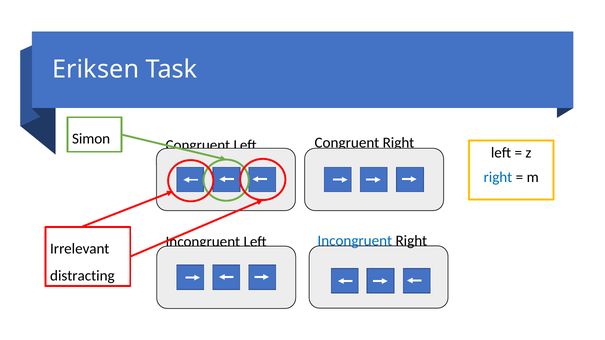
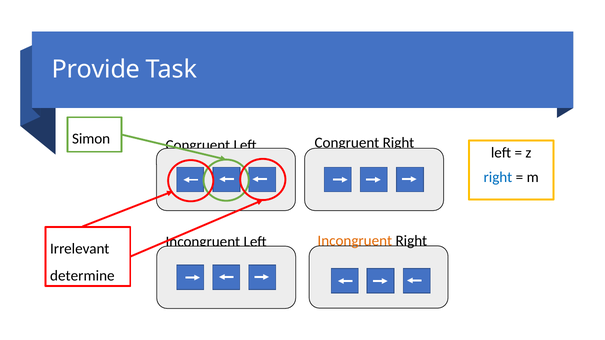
Eriksen: Eriksen -> Provide
Incongruent at (355, 241) colour: blue -> orange
distracting: distracting -> determine
